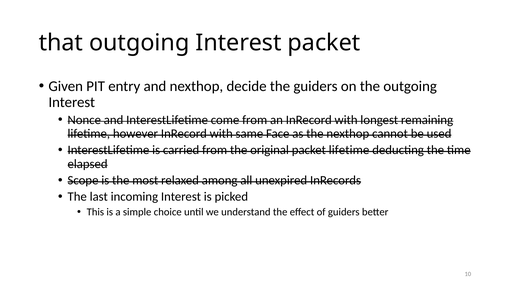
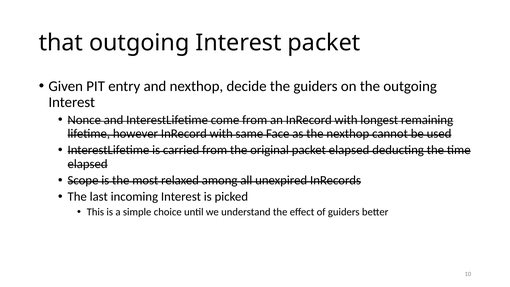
packet lifetime: lifetime -> elapsed
